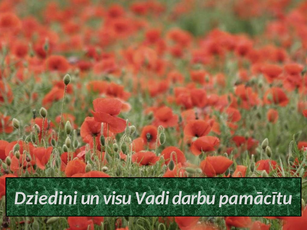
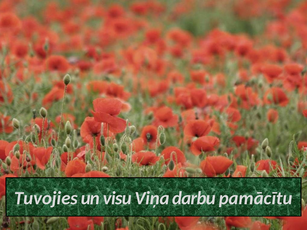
Dziedini: Dziedini -> Tuvojies
Vadi: Vadi -> Viņa
